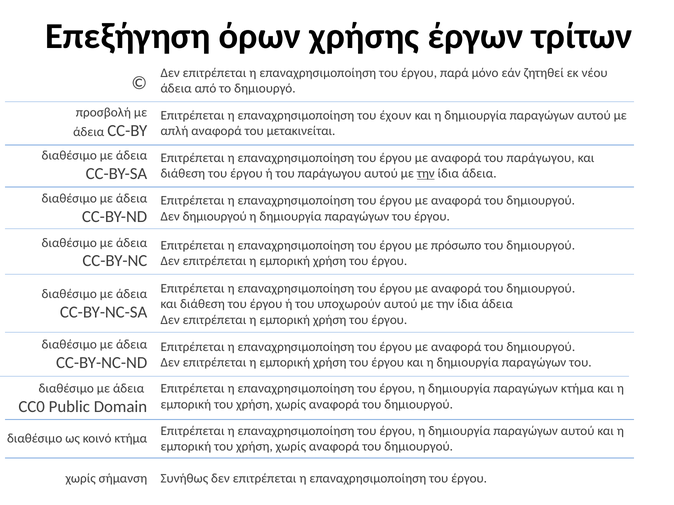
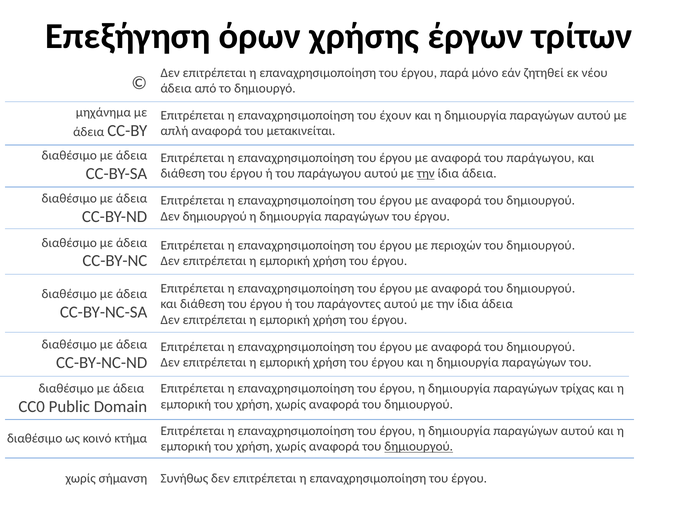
προσβολή: προσβολή -> μηχάνημα
πρόσωπο: πρόσωπο -> περιοχών
υποχωρούν: υποχωρούν -> παράγοντες
παραγώγων κτήμα: κτήμα -> τρίχας
δημιουργού at (419, 447) underline: none -> present
